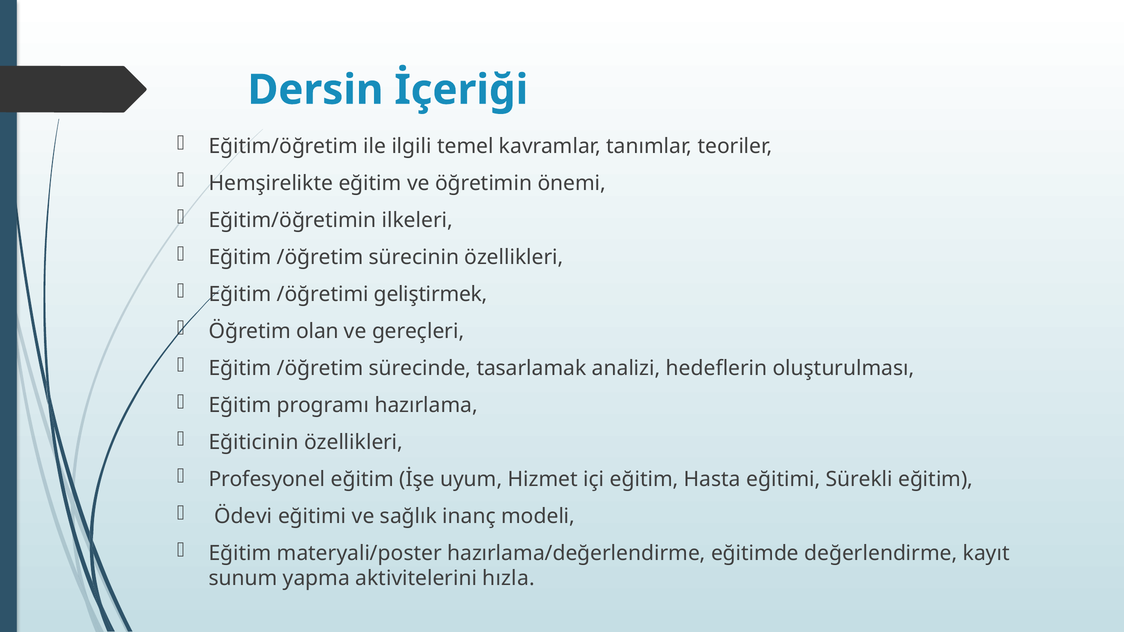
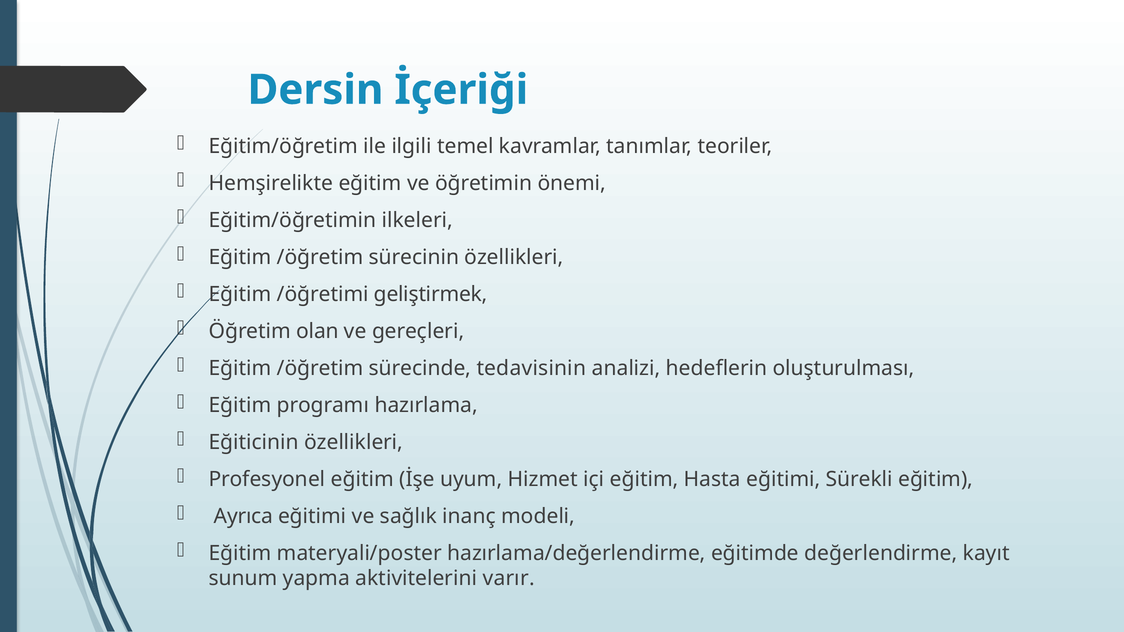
tasarlamak: tasarlamak -> tedavisinin
Ödevi: Ödevi -> Ayrıca
hızla: hızla -> varır
